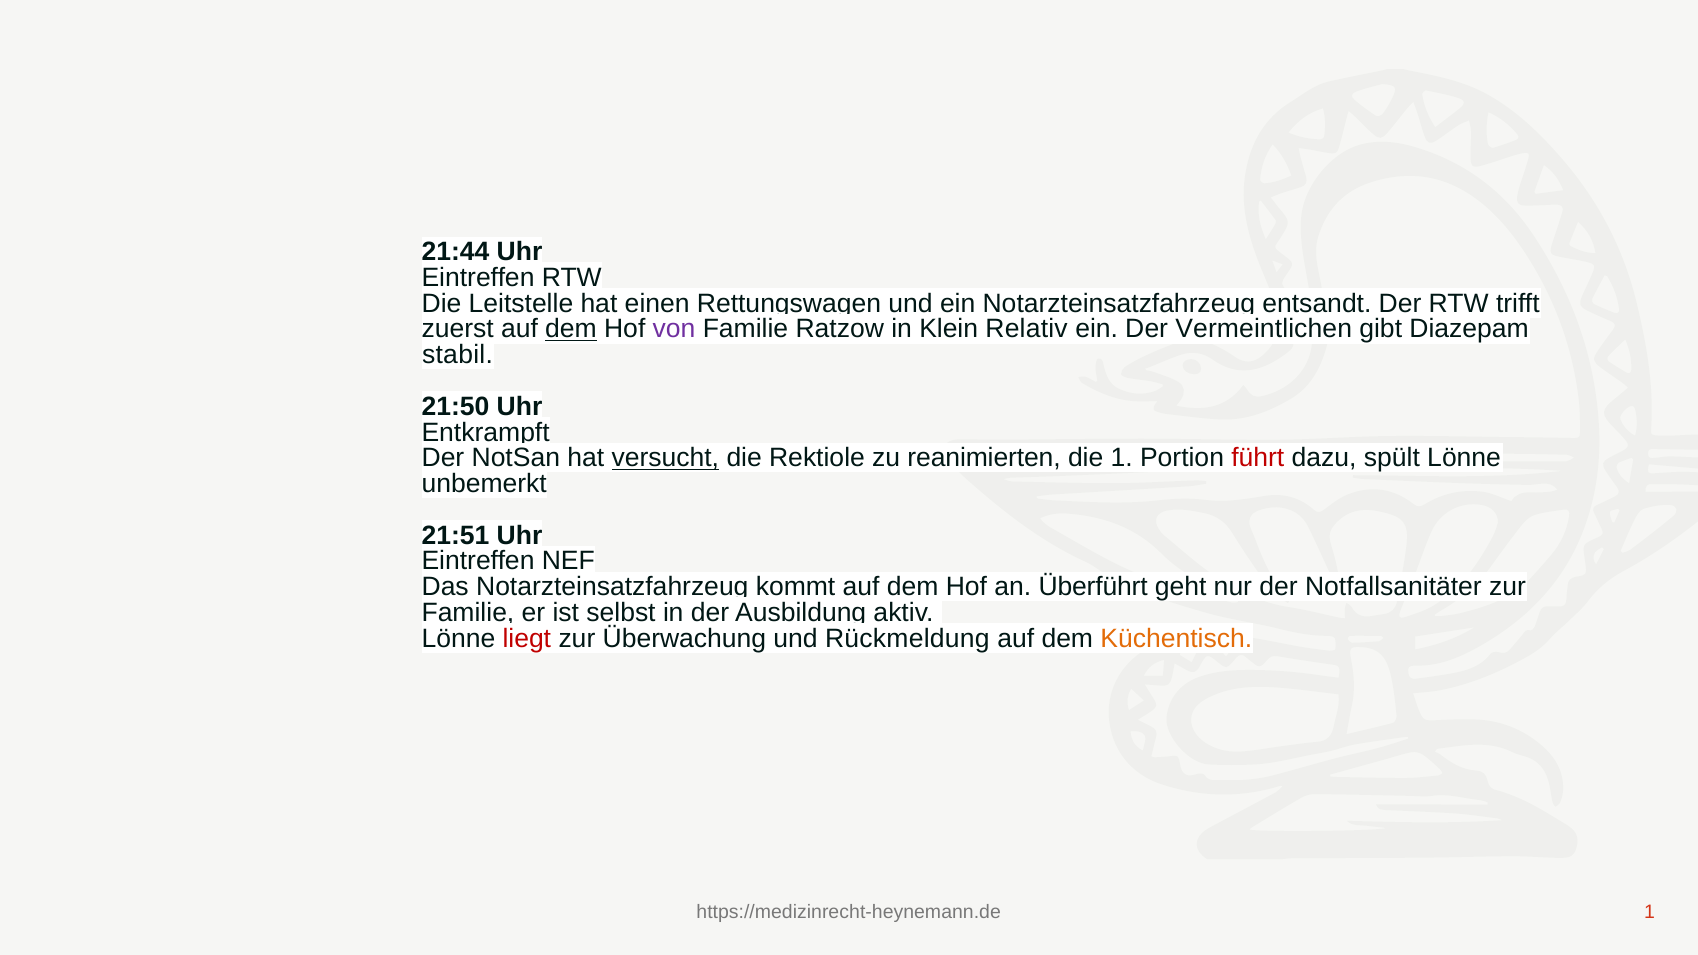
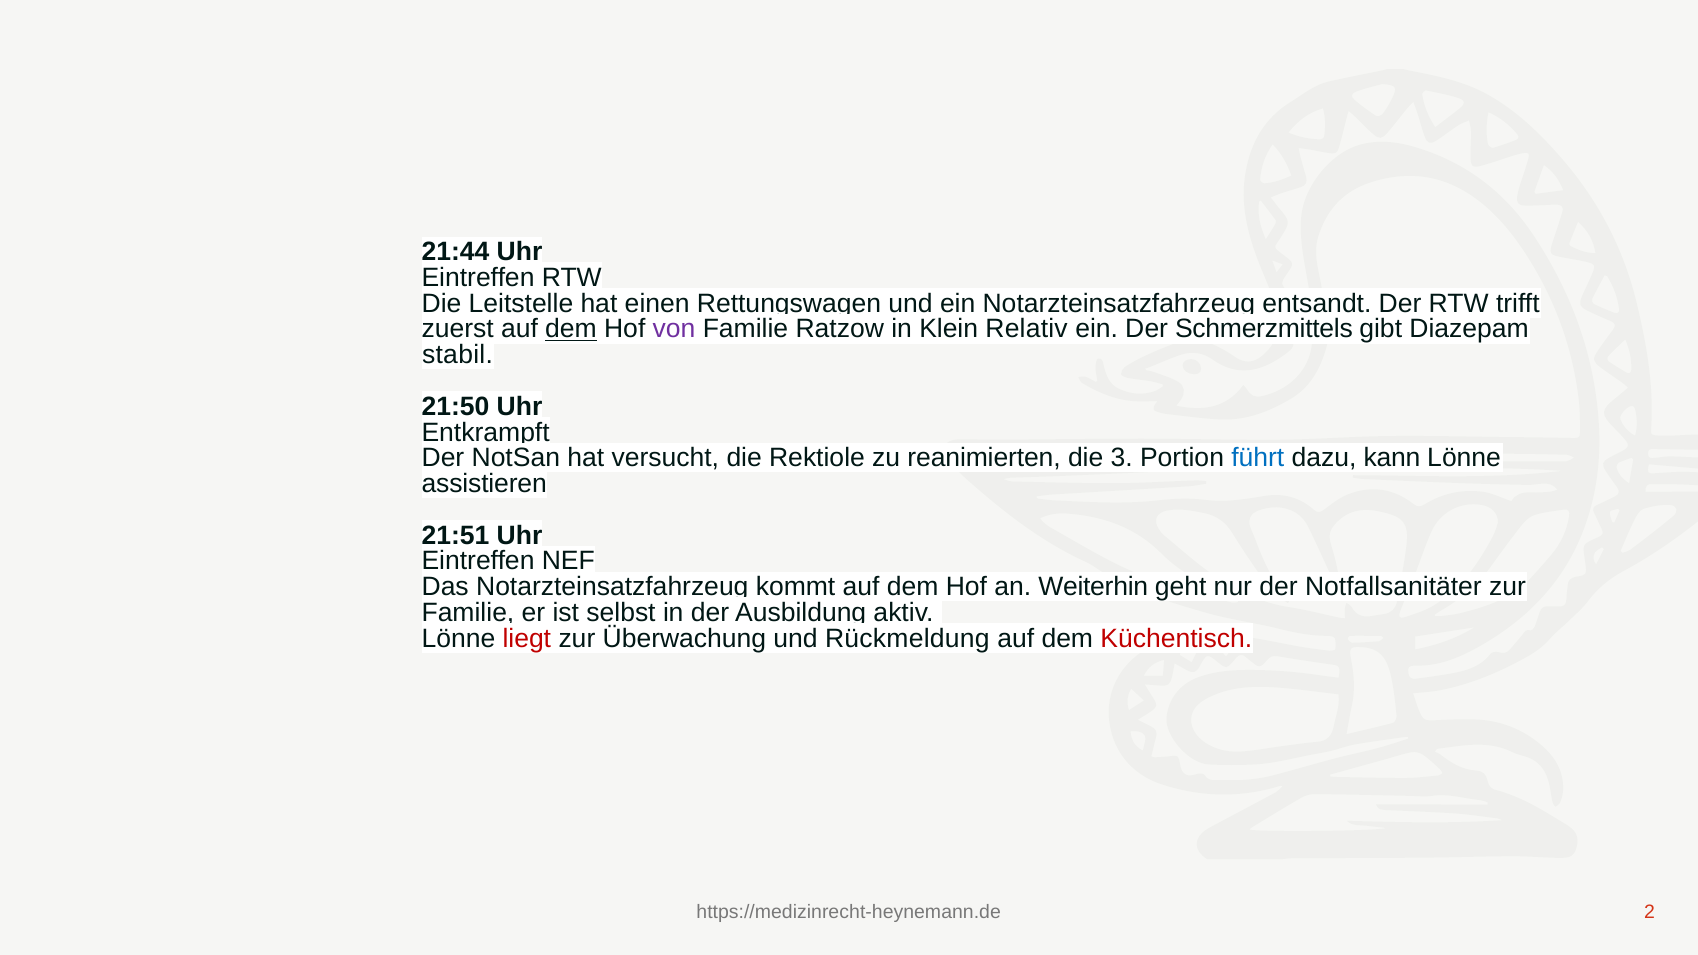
Vermeintlichen: Vermeintlichen -> Schmerzmittels
versucht underline: present -> none
die 1: 1 -> 3
führt colour: red -> blue
spült: spült -> kann
unbemerkt: unbemerkt -> assistieren
Überführt: Überführt -> Weiterhin
Küchentisch colour: orange -> red
https://medizinrecht-heynemann.de 1: 1 -> 2
